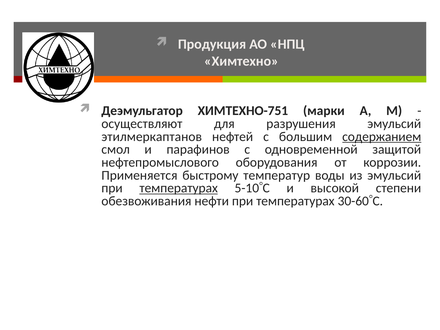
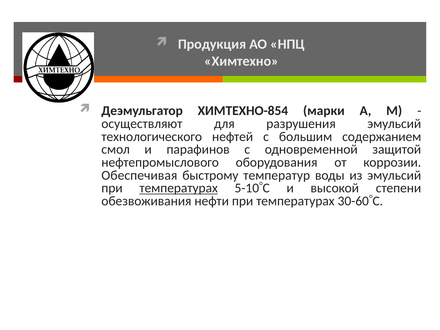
ХИМТЕХНО-751: ХИМТЕХНО-751 -> ХИМТЕХНО-854
этилмеркаптанов: этилмеркаптанов -> технологического
содержанием underline: present -> none
Применяется: Применяется -> Обеспечивая
